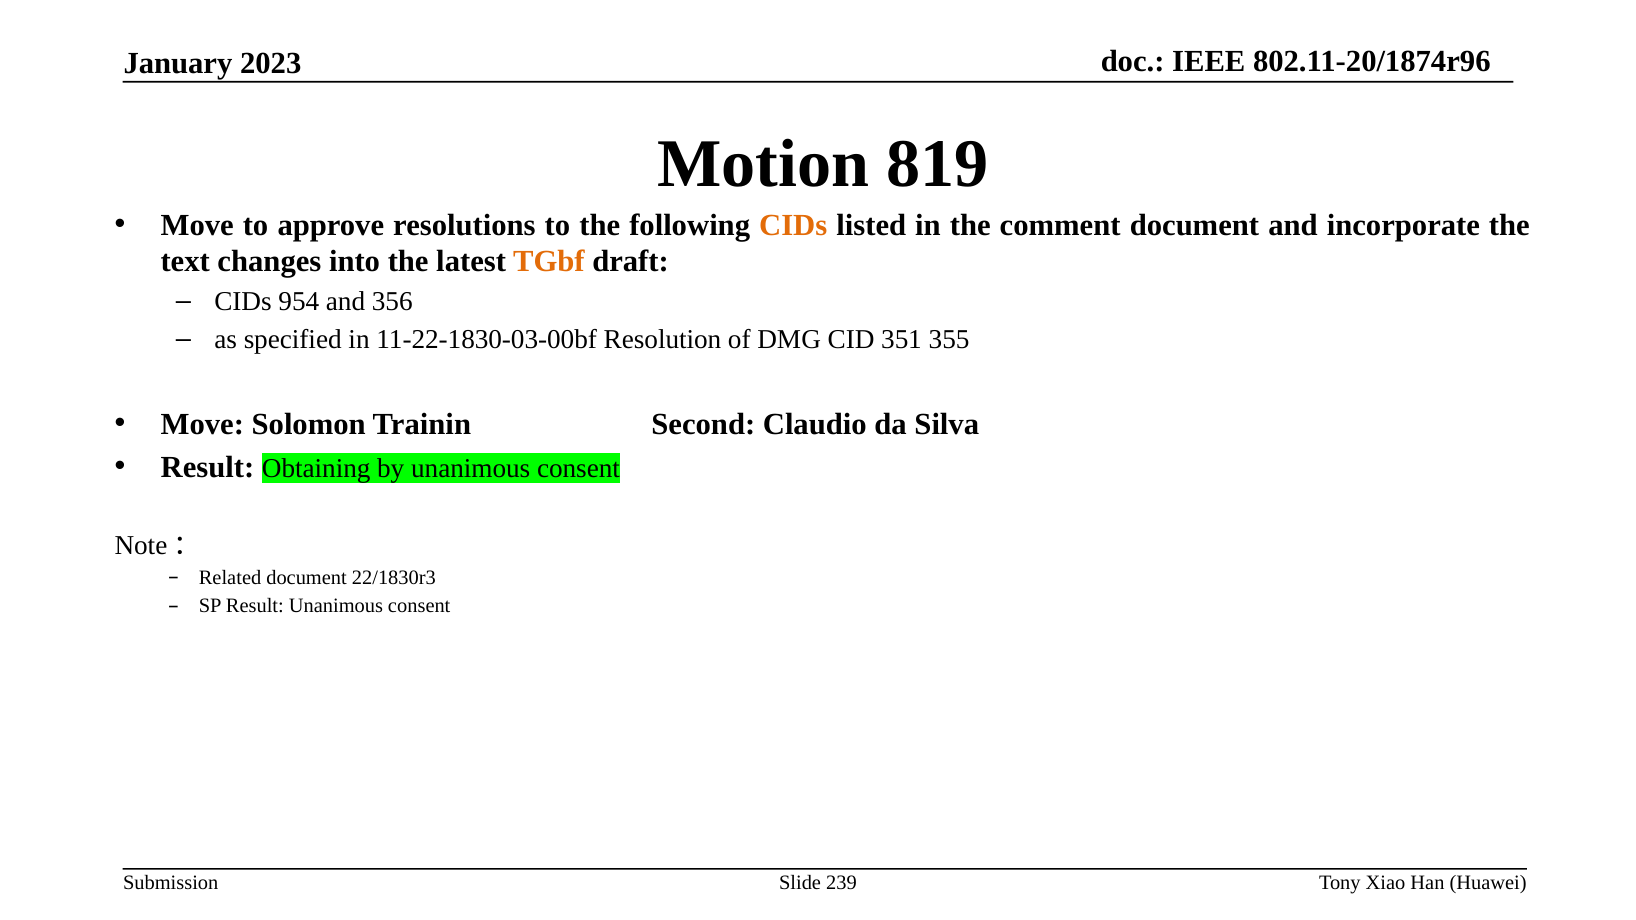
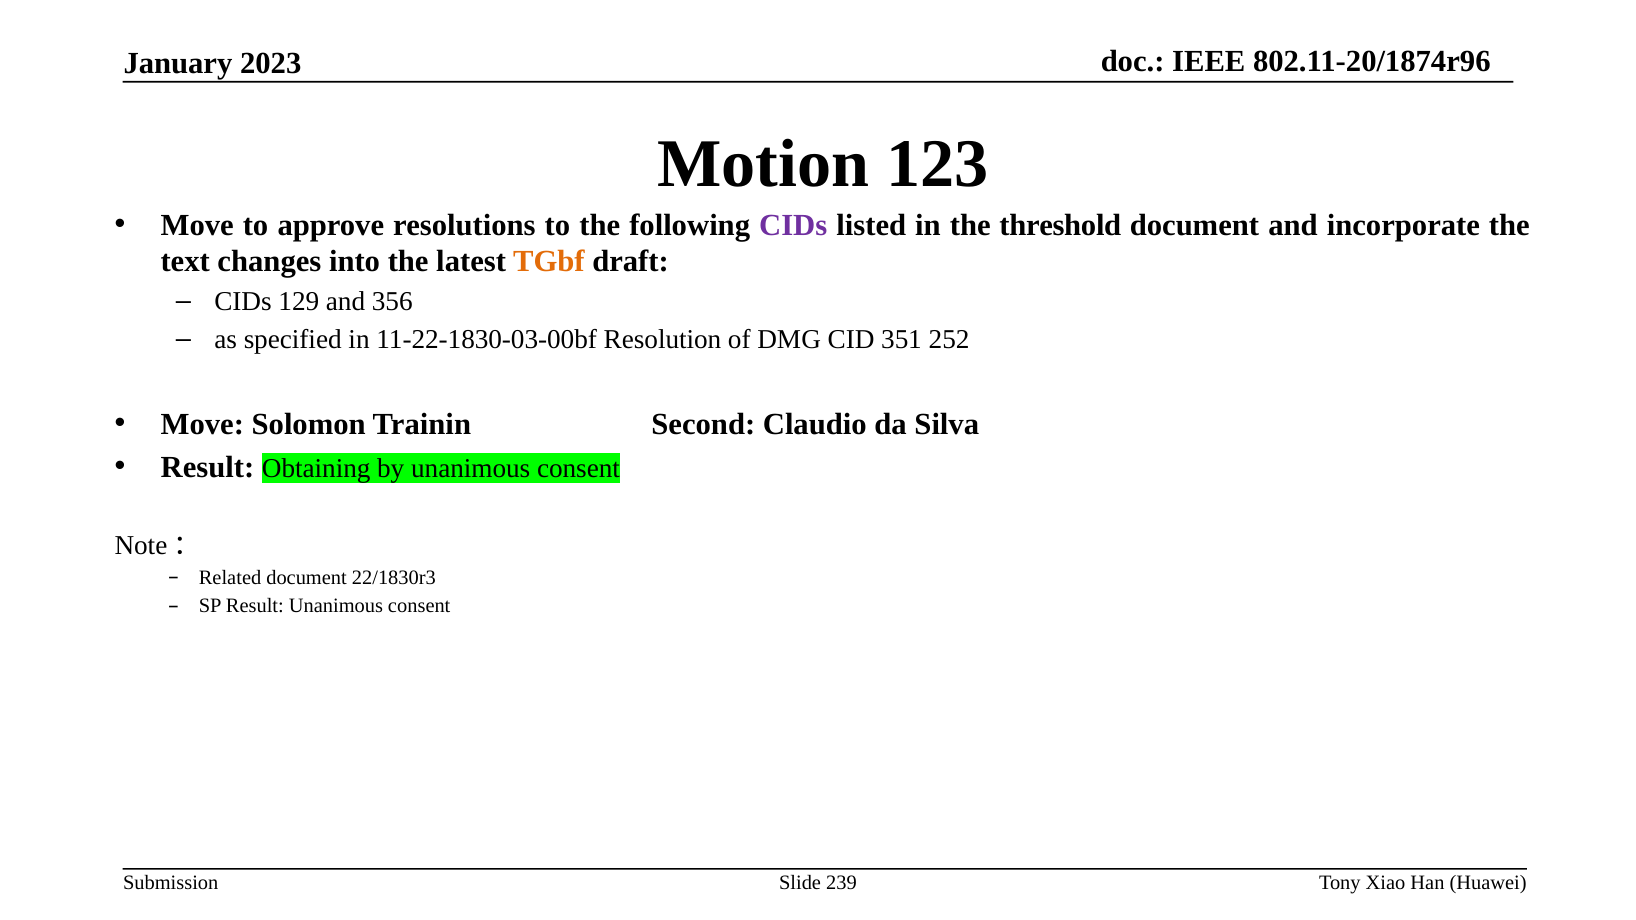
819: 819 -> 123
CIDs at (793, 225) colour: orange -> purple
comment: comment -> threshold
954: 954 -> 129
355: 355 -> 252
